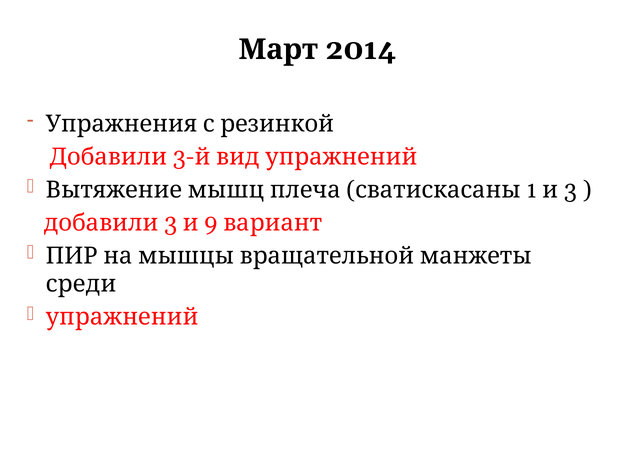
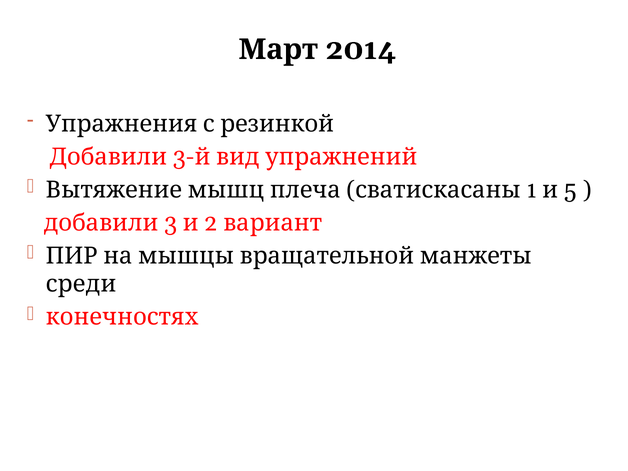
1 3: 3 -> 5
9: 9 -> 2
упражнений: упражнений -> конечностях
